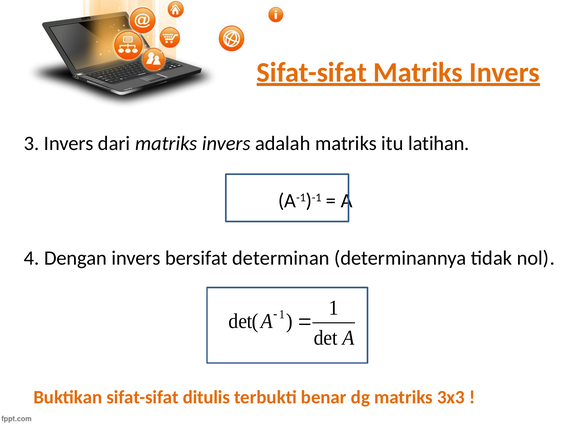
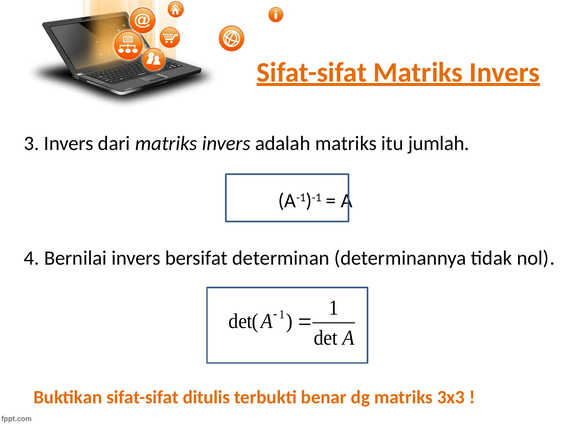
latihan: latihan -> jumlah
Dengan: Dengan -> Bernilai
